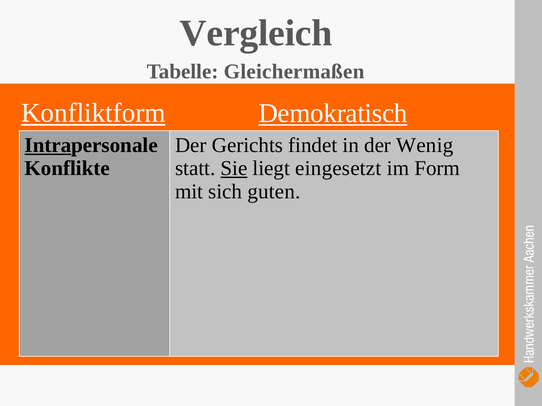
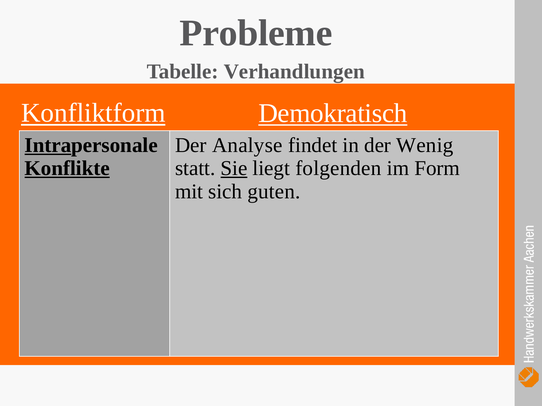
Vergleich: Vergleich -> Probleme
Gleichermaßen: Gleichermaßen -> Verhandlungen
Gerichts: Gerichts -> Analyse
Konflikte underline: none -> present
eingesetzt: eingesetzt -> folgenden
